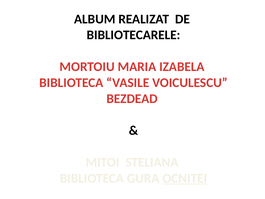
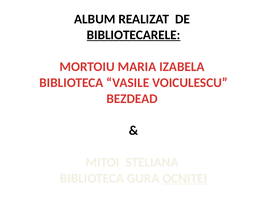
BIBLIOTECARELE underline: none -> present
